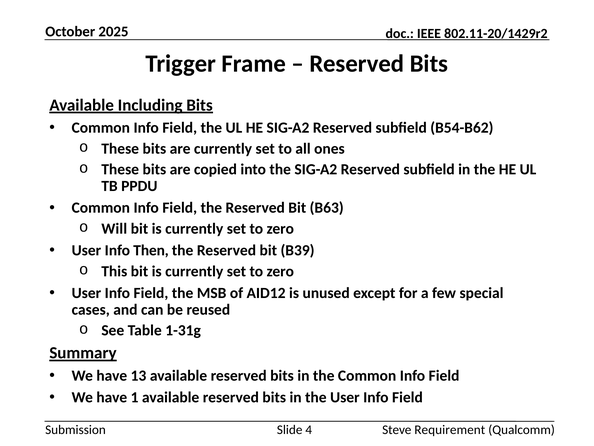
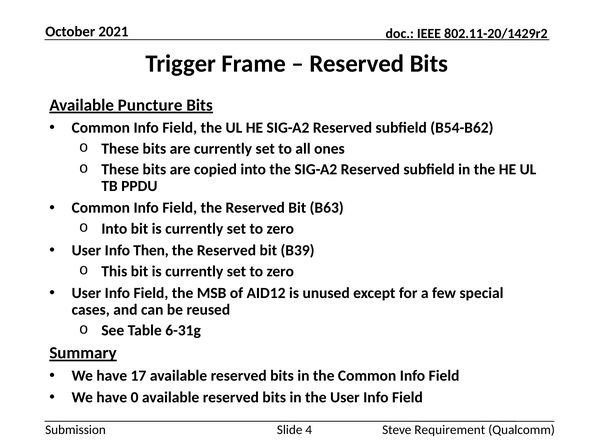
2025: 2025 -> 2021
Including: Including -> Puncture
Will at (114, 228): Will -> Into
1-31g: 1-31g -> 6-31g
13: 13 -> 17
1: 1 -> 0
